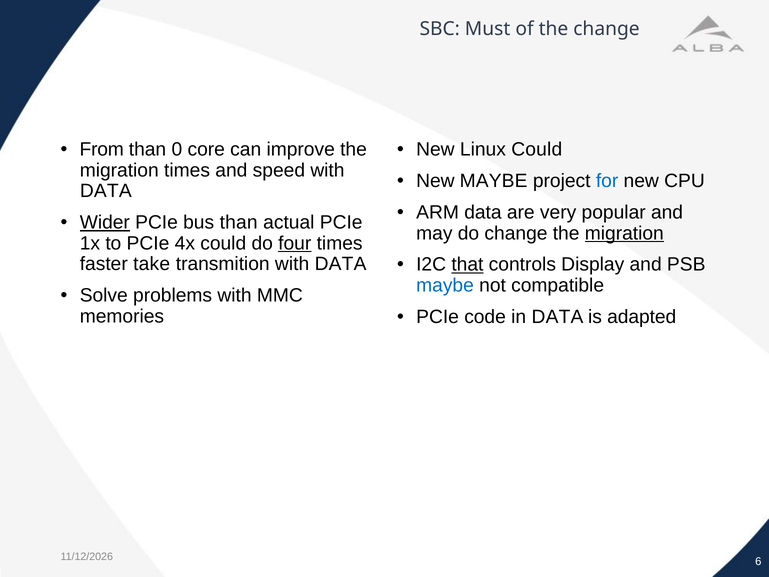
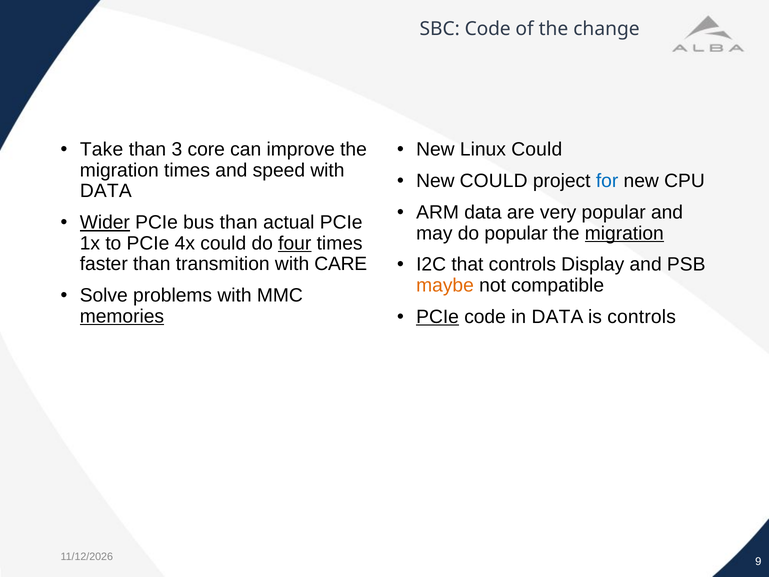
SBC Must: Must -> Code
From: From -> Take
than 0: 0 -> 3
New MAYBE: MAYBE -> COULD
do change: change -> popular
that underline: present -> none
faster take: take -> than
transmition with DATA: DATA -> CARE
maybe at (445, 285) colour: blue -> orange
PCIe at (438, 317) underline: none -> present
is adapted: adapted -> controls
memories underline: none -> present
6: 6 -> 9
